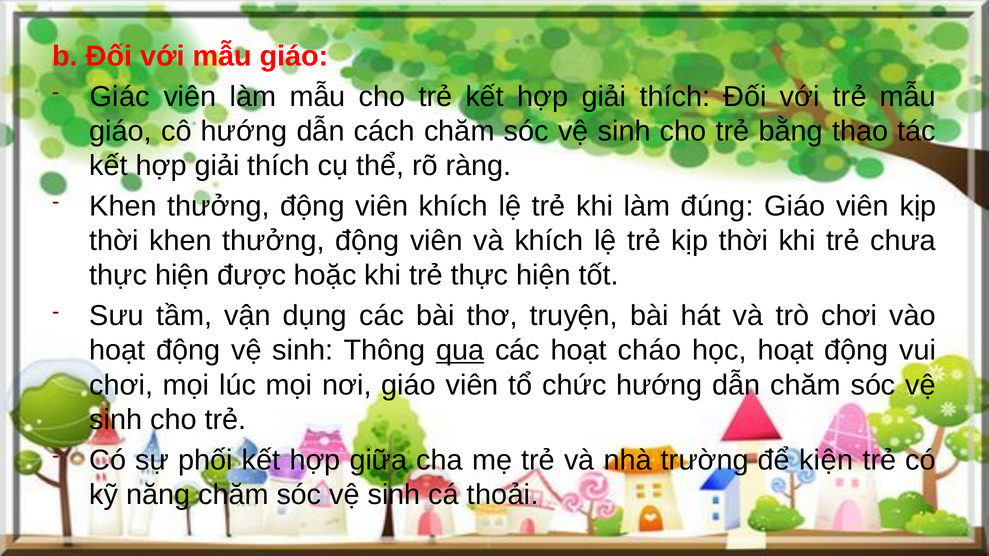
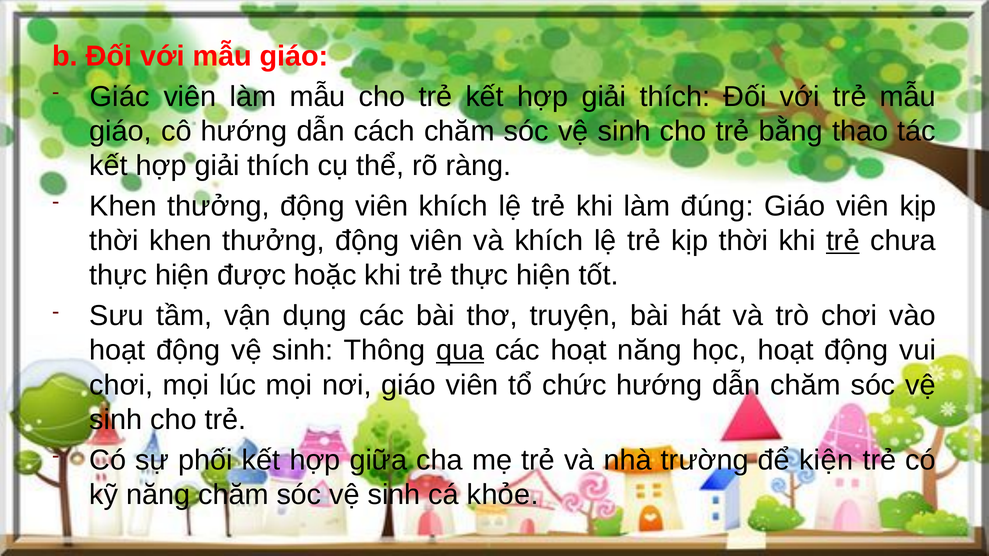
trẻ at (843, 241) underline: none -> present
hoạt cháo: cháo -> năng
thoải: thoải -> khỏe
